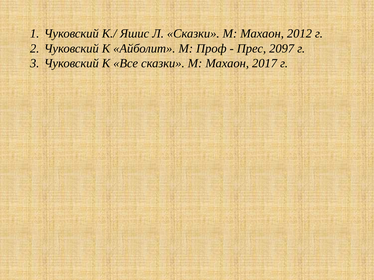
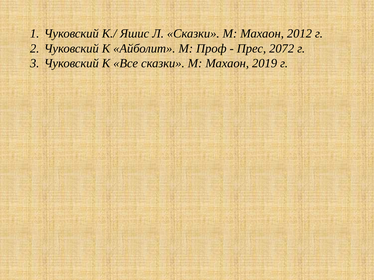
2097: 2097 -> 2072
2017: 2017 -> 2019
